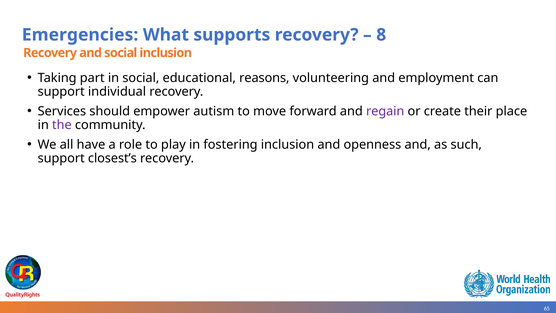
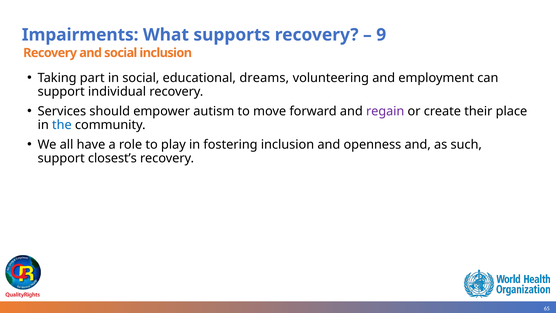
Emergencies: Emergencies -> Impairments
8: 8 -> 9
reasons: reasons -> dreams
the colour: purple -> blue
